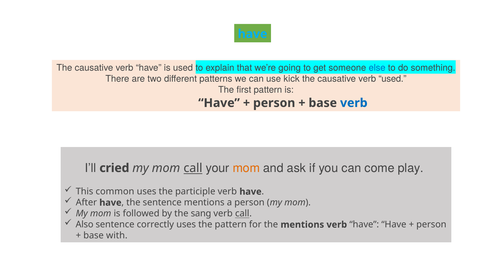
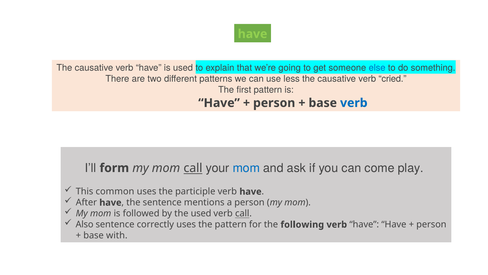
have at (253, 34) colour: light blue -> light green
kick: kick -> less
verb used: used -> cried
cried: cried -> form
mom at (246, 168) colour: orange -> blue
the sang: sang -> used
the mentions: mentions -> following
